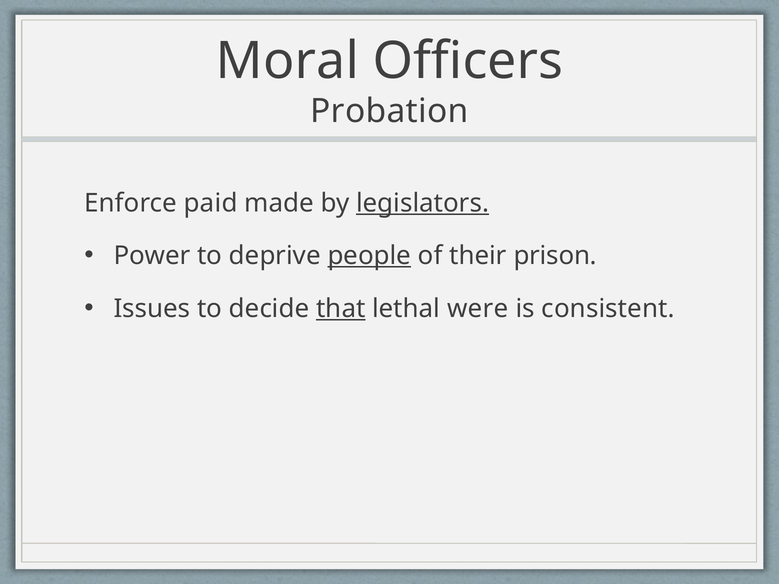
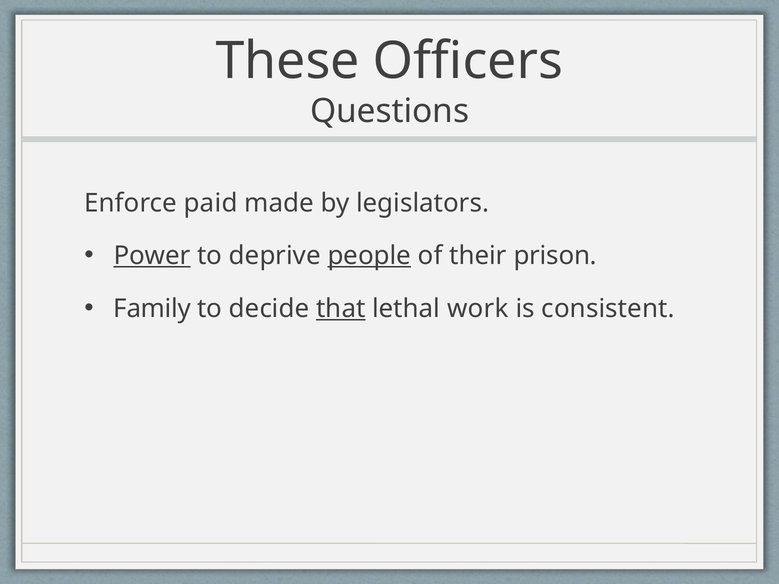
Moral: Moral -> These
Probation: Probation -> Questions
legislators underline: present -> none
Power underline: none -> present
Issues: Issues -> Family
were: were -> work
